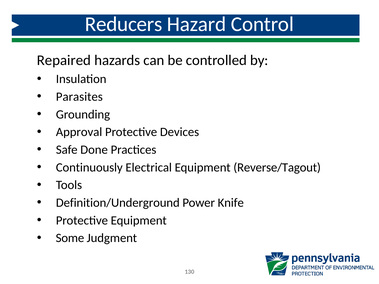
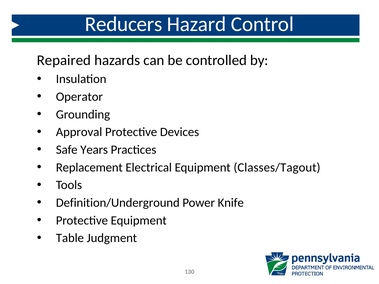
Parasites: Parasites -> Operator
Done: Done -> Years
Continuously: Continuously -> Replacement
Reverse/Tagout: Reverse/Tagout -> Classes/Tagout
Some: Some -> Table
